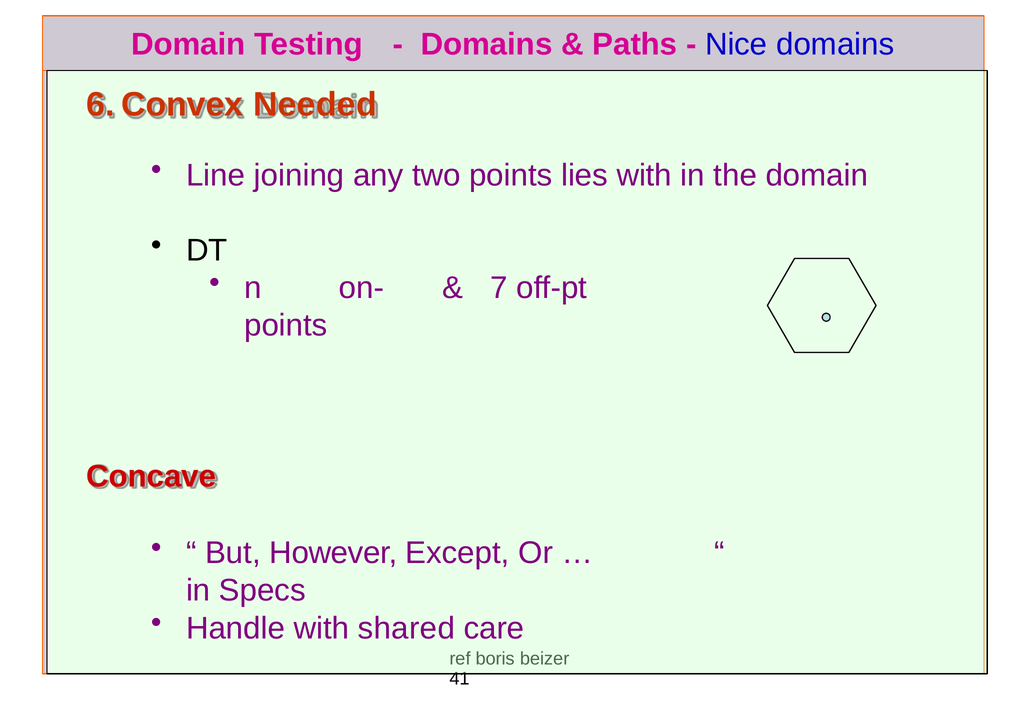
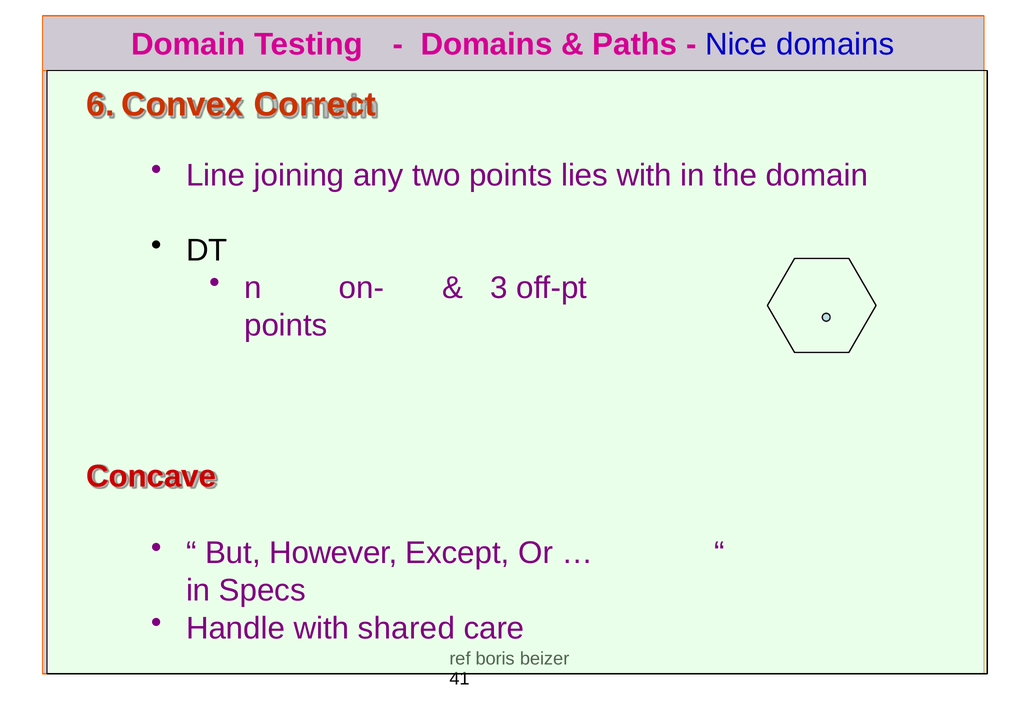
Needed: Needed -> Correct
7: 7 -> 3
